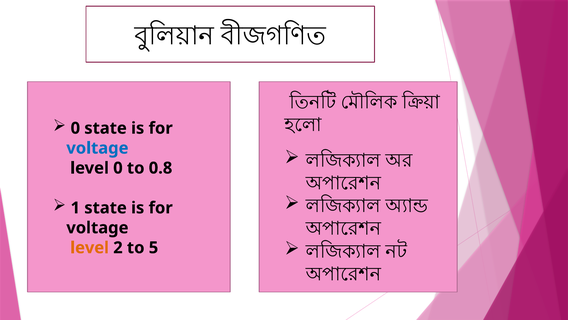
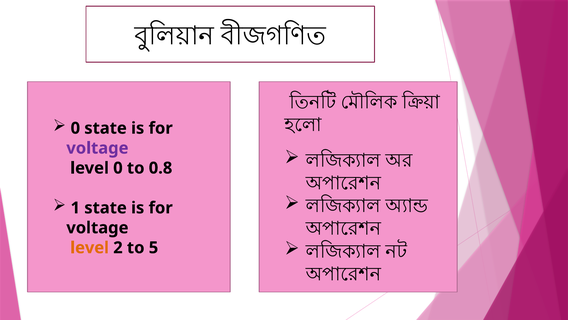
voltage at (97, 148) colour: blue -> purple
